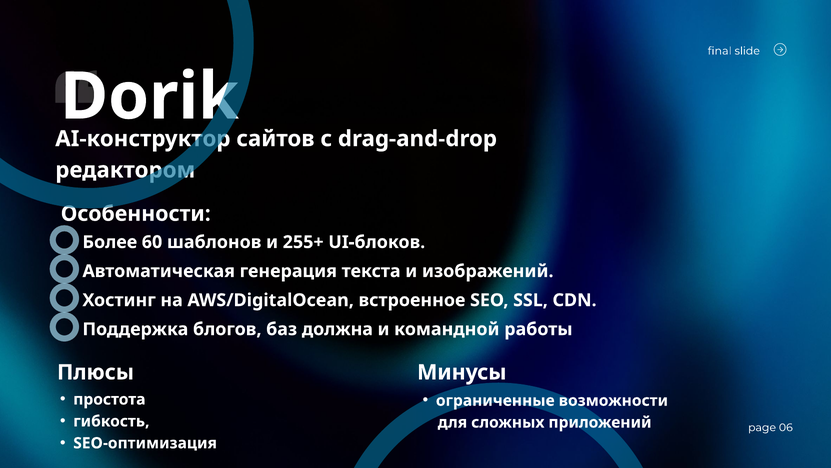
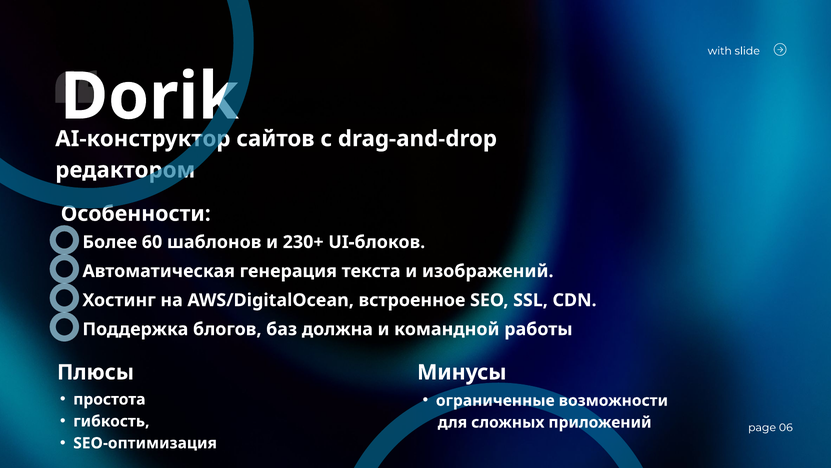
final: final -> with
255+: 255+ -> 230+
